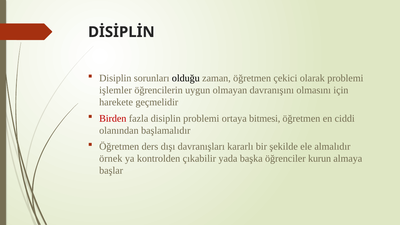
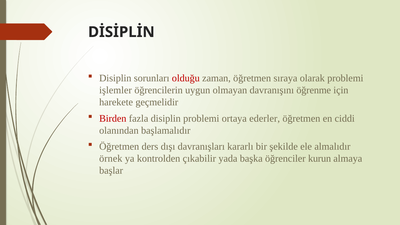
olduğu colour: black -> red
çekici: çekici -> sıraya
olmasını: olmasını -> öğrenme
bitmesi: bitmesi -> ederler
